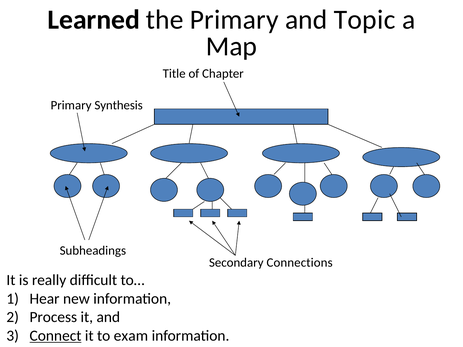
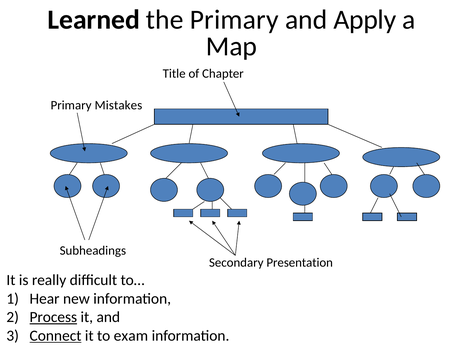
Topic: Topic -> Apply
Synthesis: Synthesis -> Mistakes
Connections: Connections -> Presentation
Process underline: none -> present
